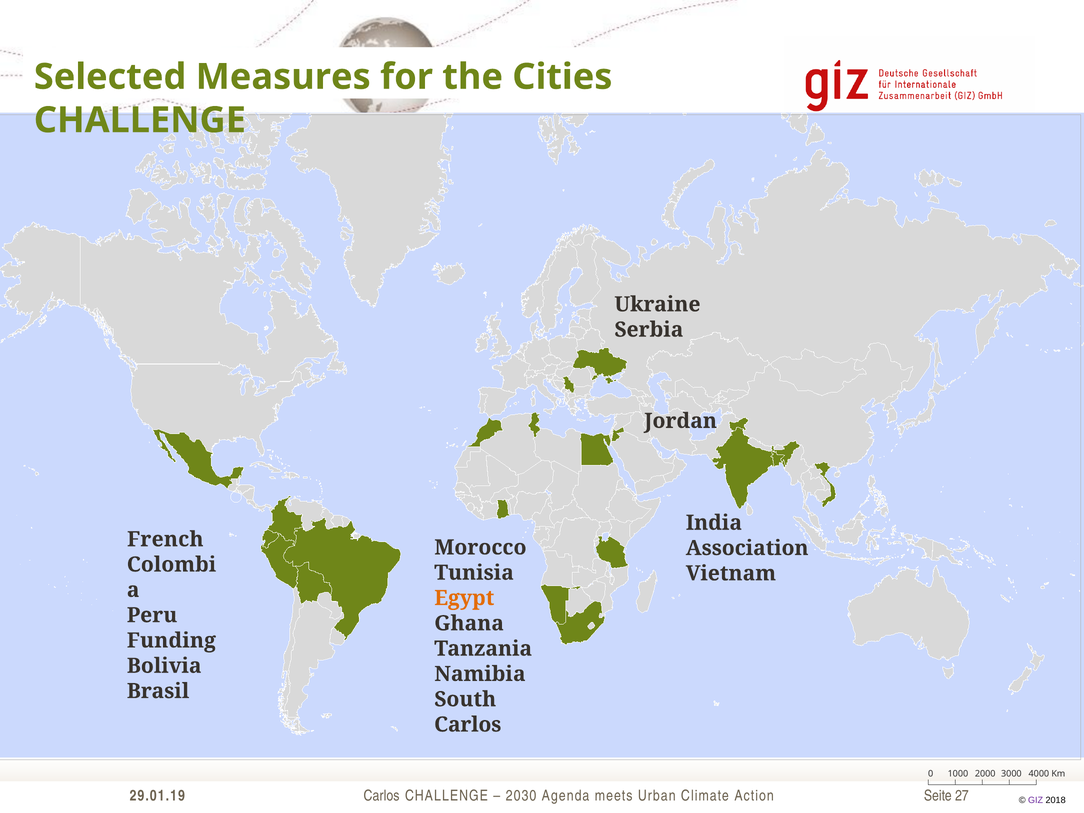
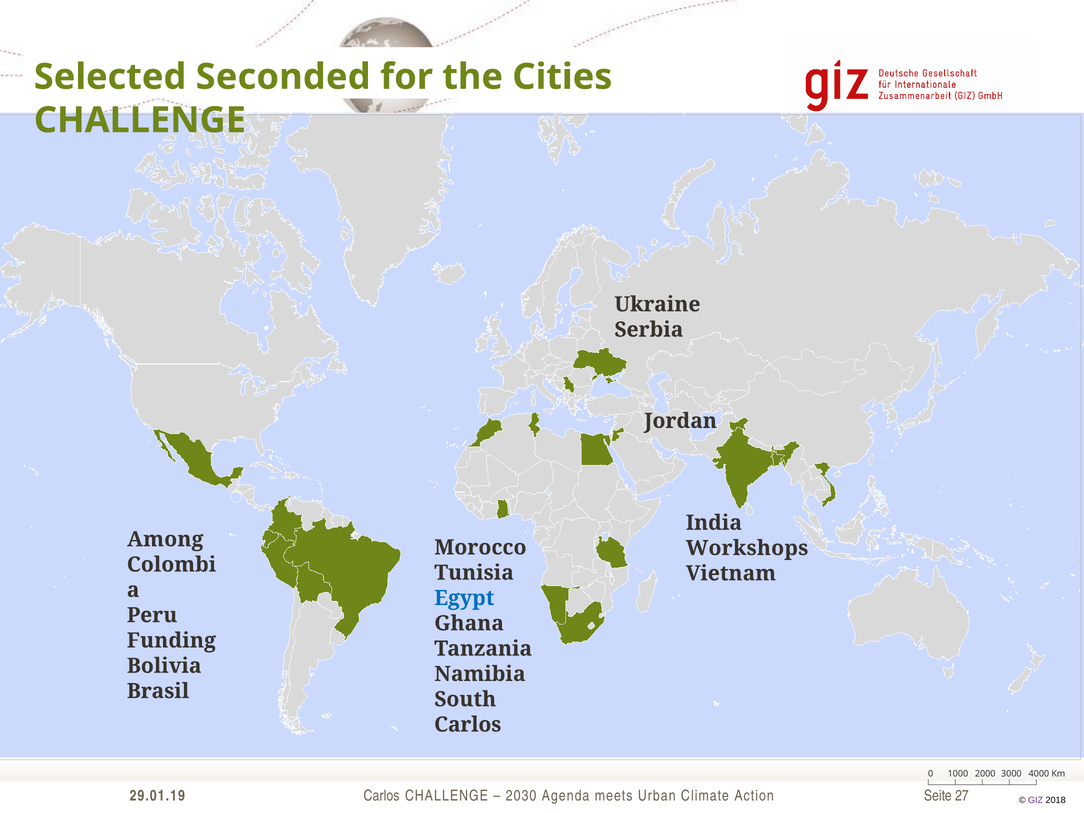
Measures: Measures -> Seconded
French: French -> Among
Association: Association -> Workshops
Egypt colour: orange -> blue
